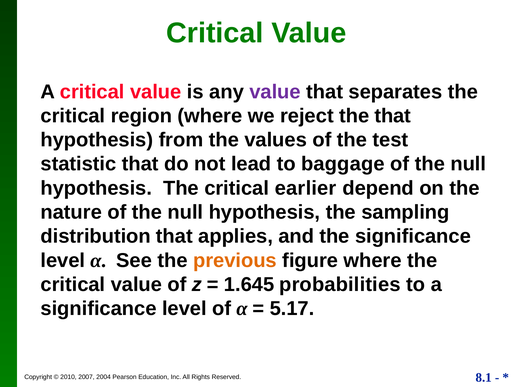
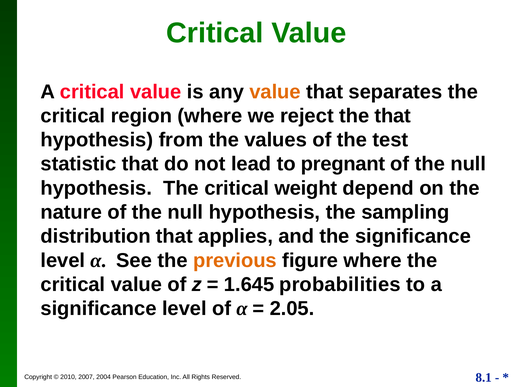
value at (275, 92) colour: purple -> orange
baggage: baggage -> pregnant
earlier: earlier -> weight
5.17: 5.17 -> 2.05
